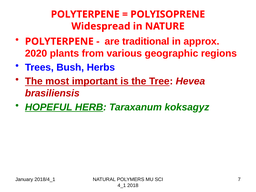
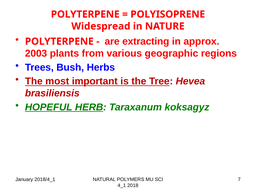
traditional: traditional -> extracting
2020: 2020 -> 2003
